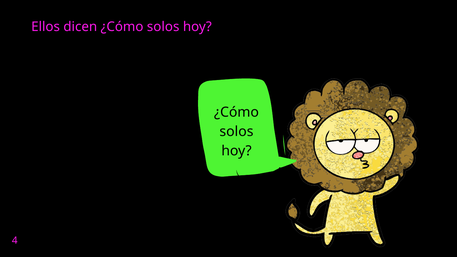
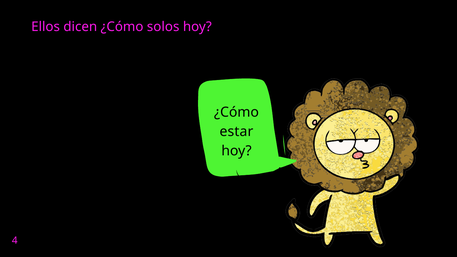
solos at (236, 132): solos -> estar
